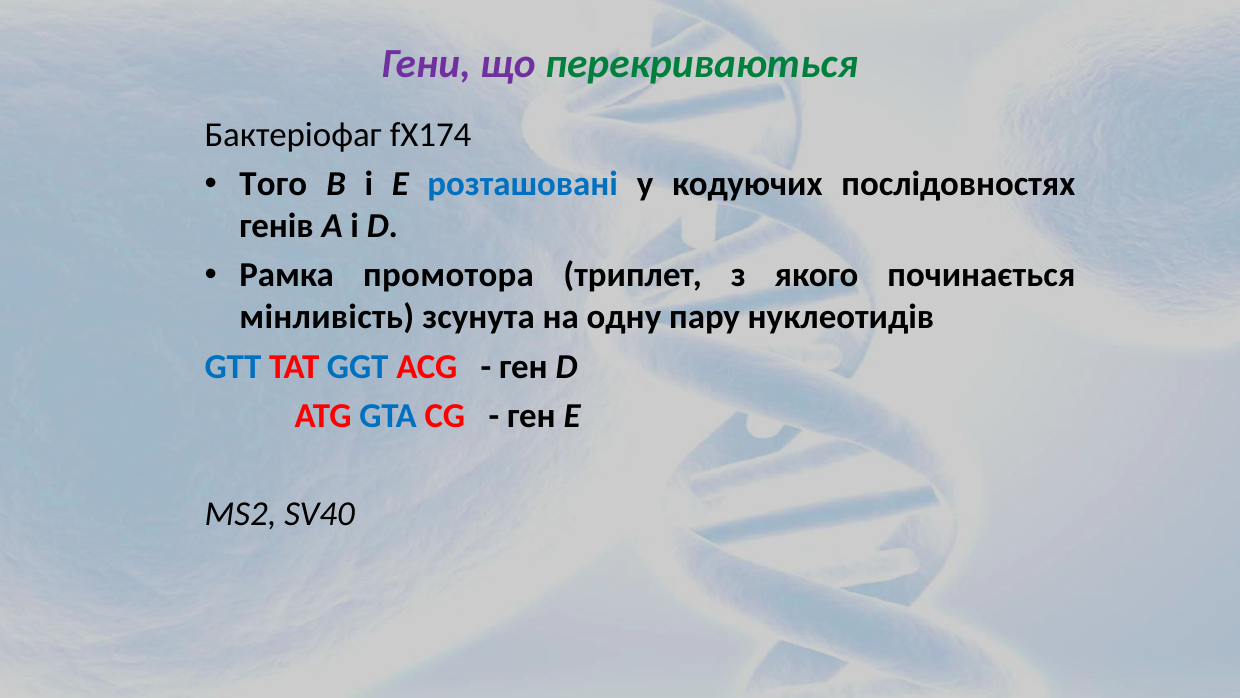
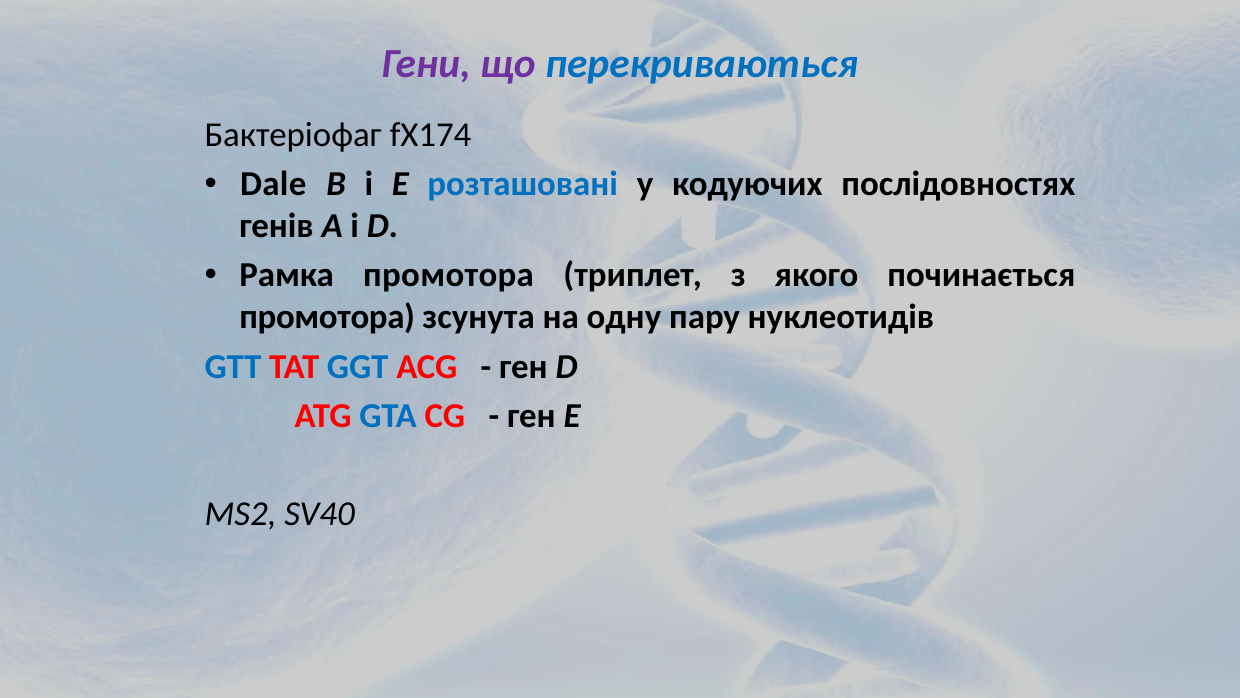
перекриваються colour: green -> blue
Того: Того -> Dale
мінливість at (327, 317): мінливість -> промотора
